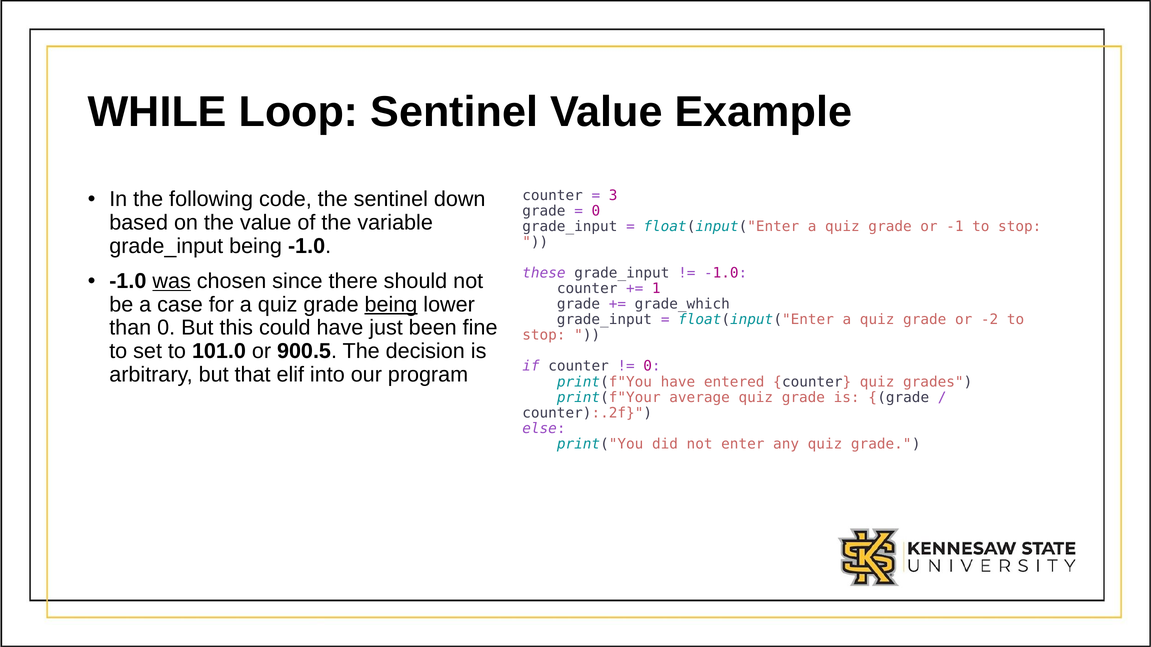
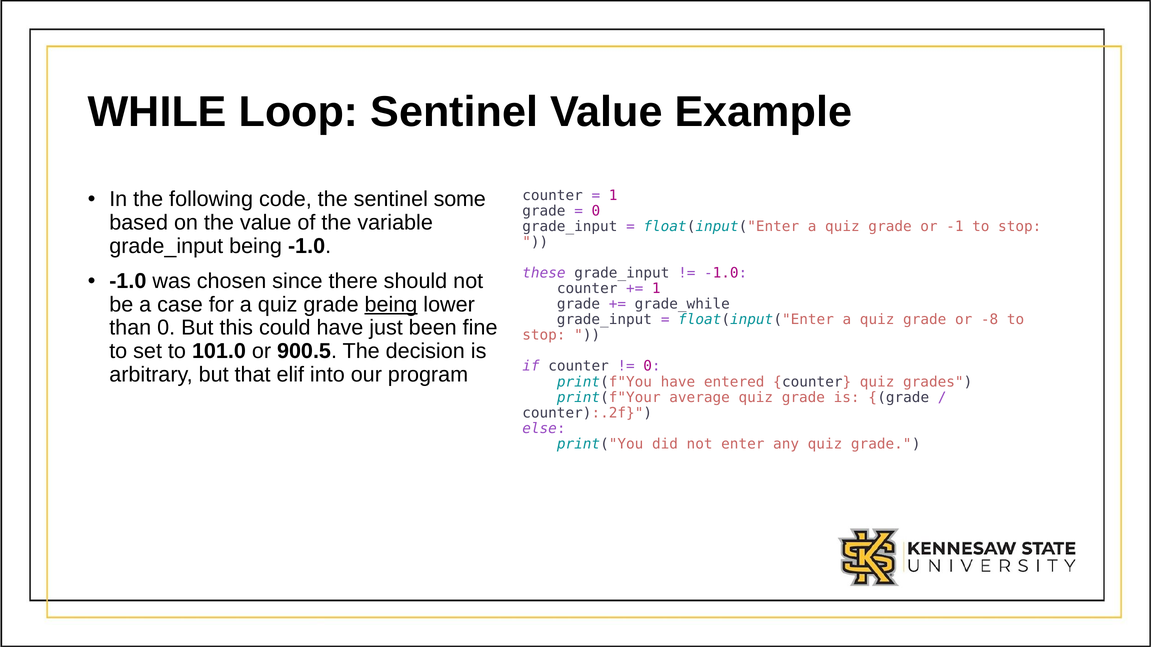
down: down -> some
3 at (613, 196): 3 -> 1
was underline: present -> none
grade_which: grade_which -> grade_while
-2: -2 -> -8
